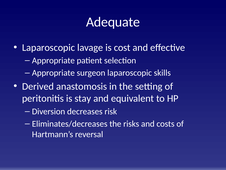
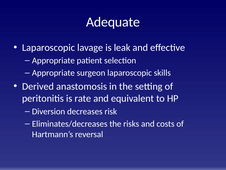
cost: cost -> leak
stay: stay -> rate
